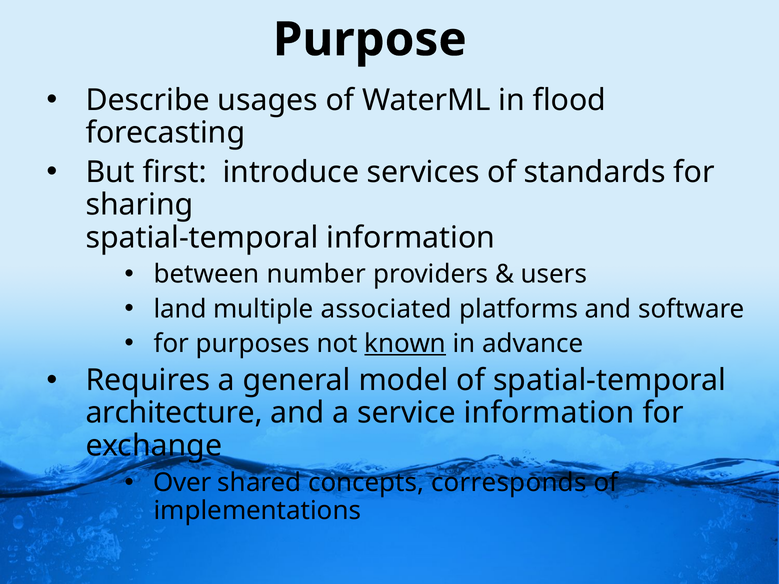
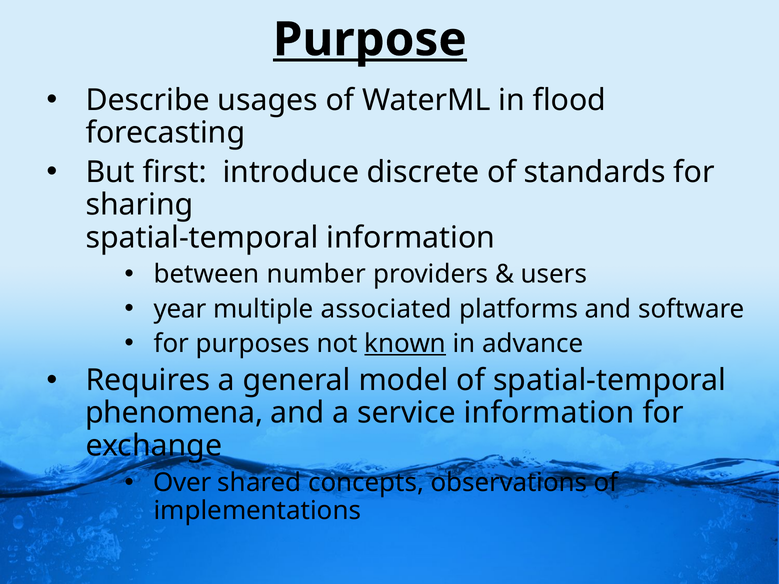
Purpose underline: none -> present
services: services -> discrete
land: land -> year
architecture: architecture -> phenomena
corresponds: corresponds -> observations
